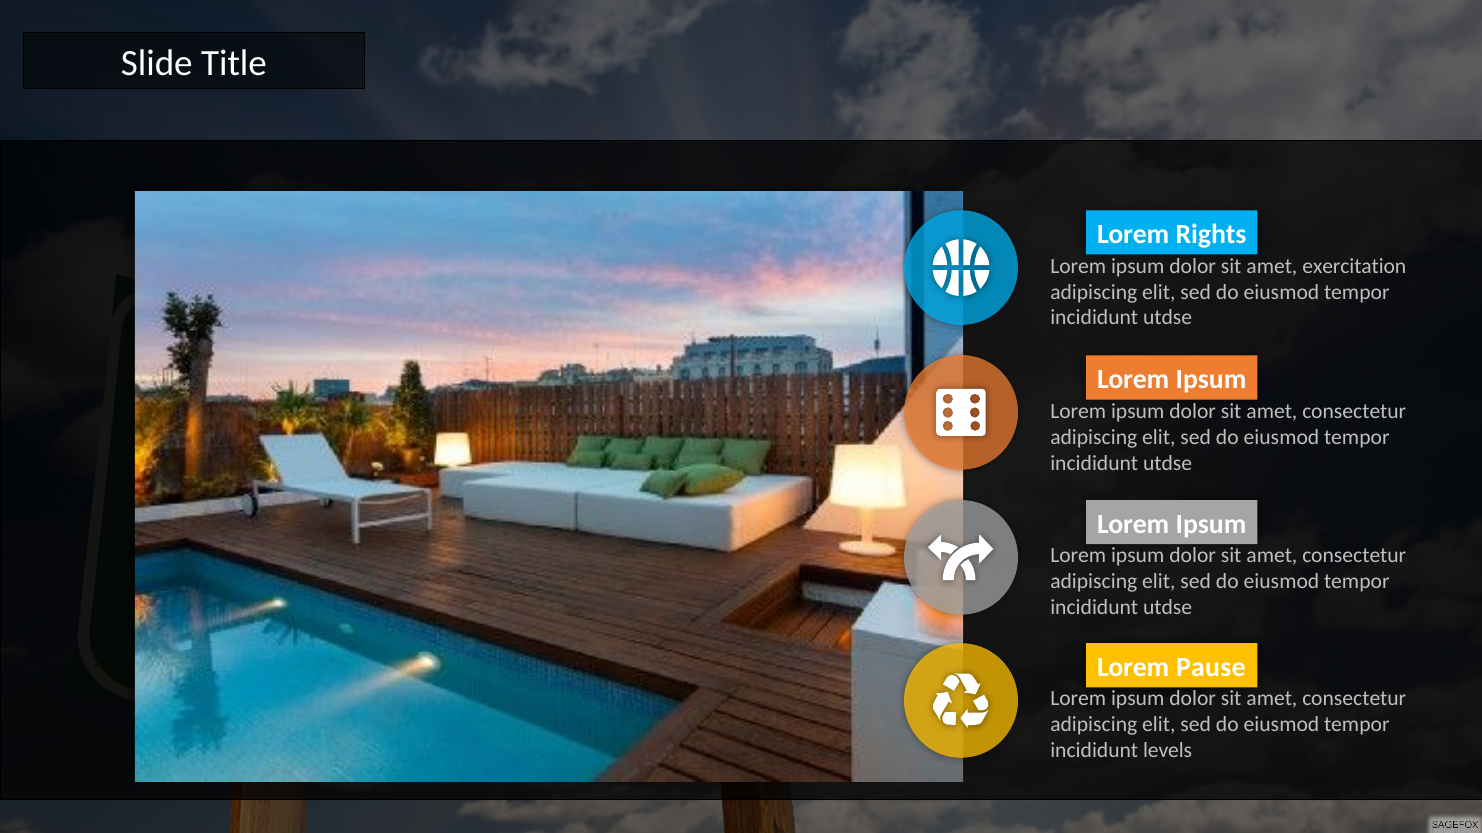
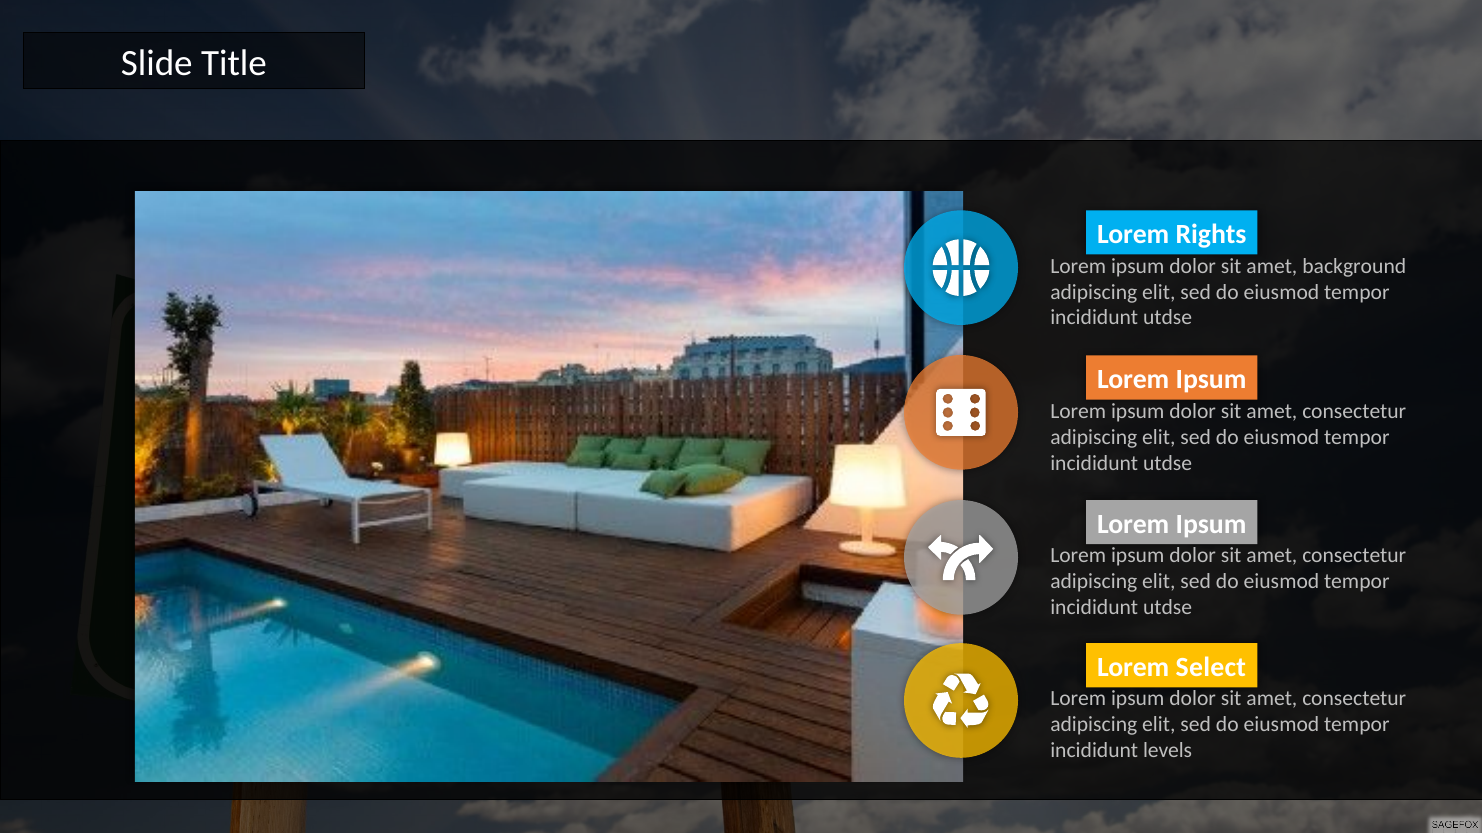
exercitation: exercitation -> background
Pause: Pause -> Select
